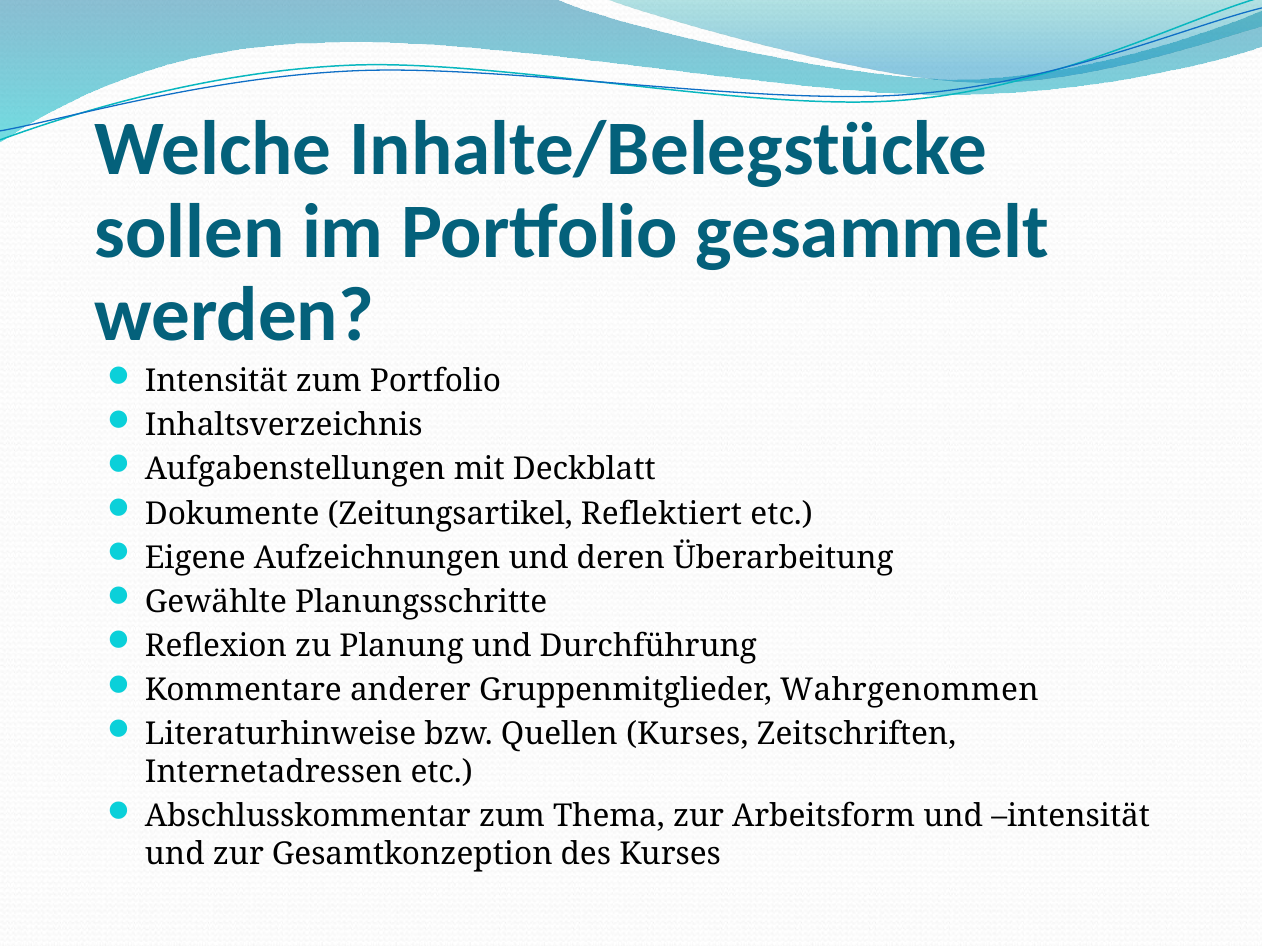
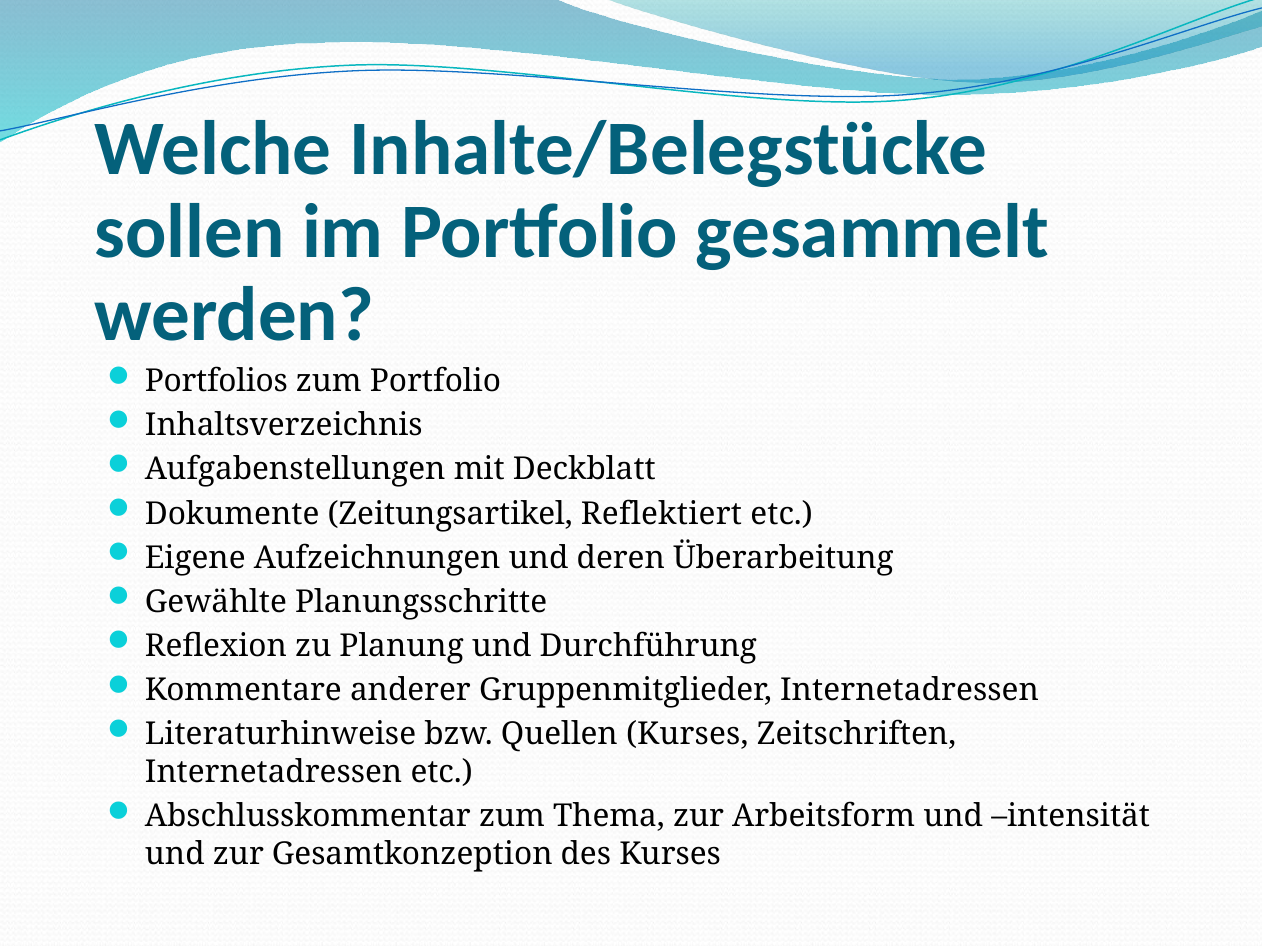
Intensität at (216, 381): Intensität -> Portfolios
Gruppenmitglieder Wahrgenommen: Wahrgenommen -> Internetadressen
